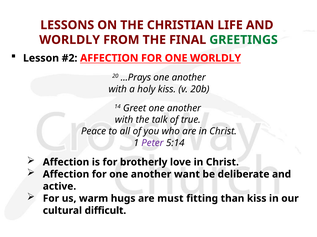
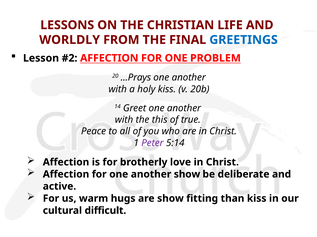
GREETINGS colour: green -> blue
ONE WORLDLY: WORLDLY -> PROBLEM
talk: talk -> this
another want: want -> show
are must: must -> show
